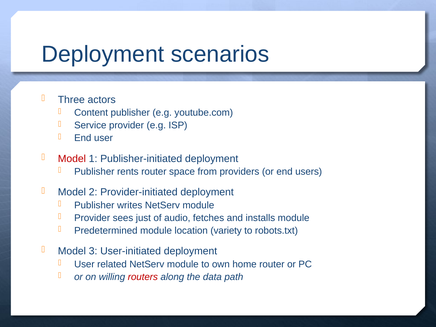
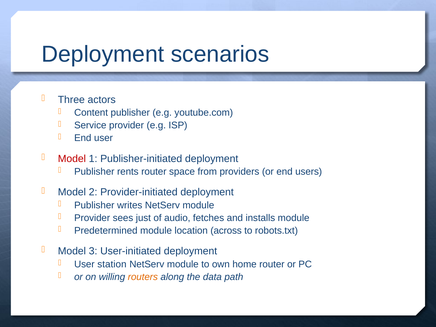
variety: variety -> across
related: related -> station
routers colour: red -> orange
